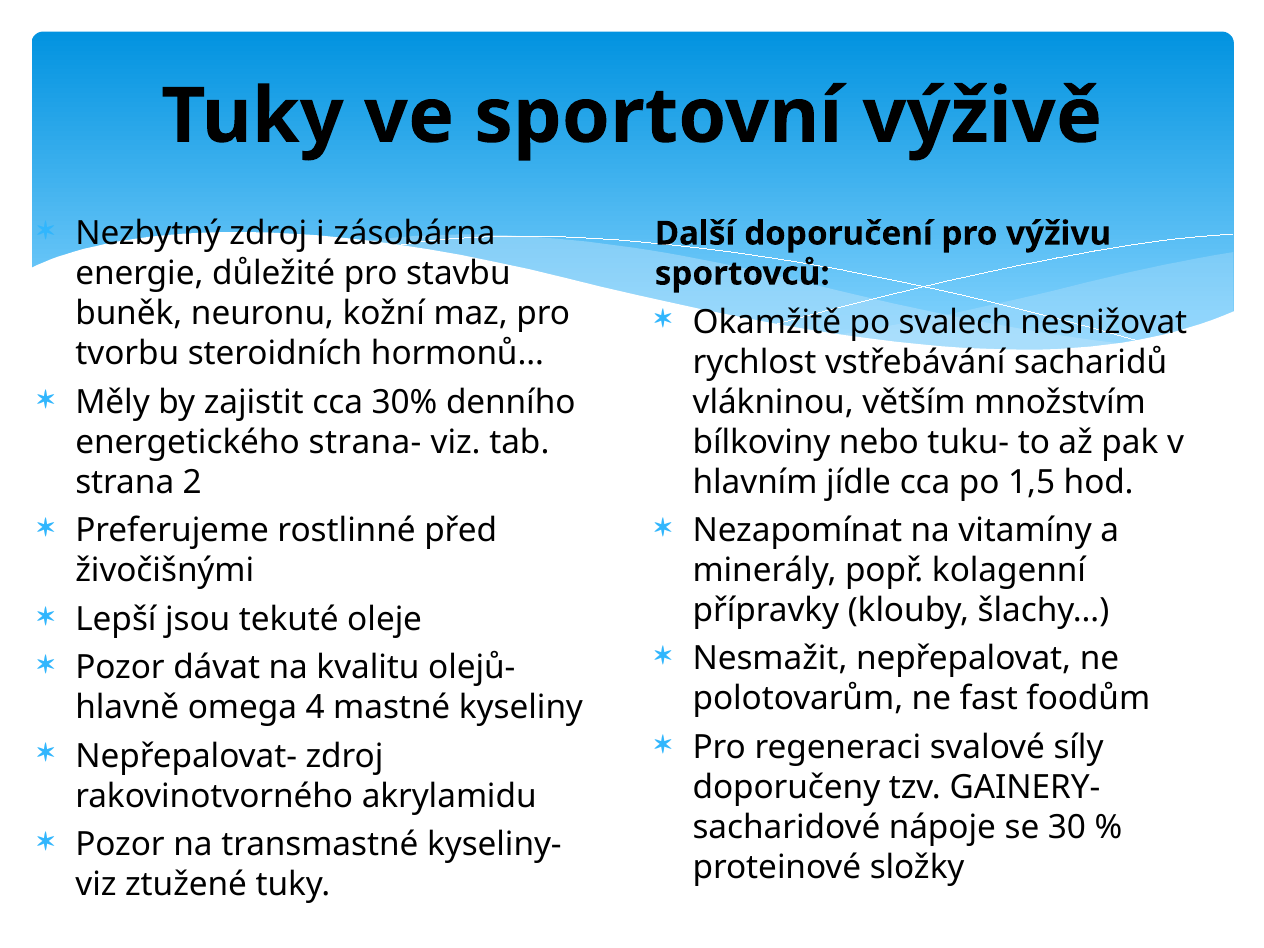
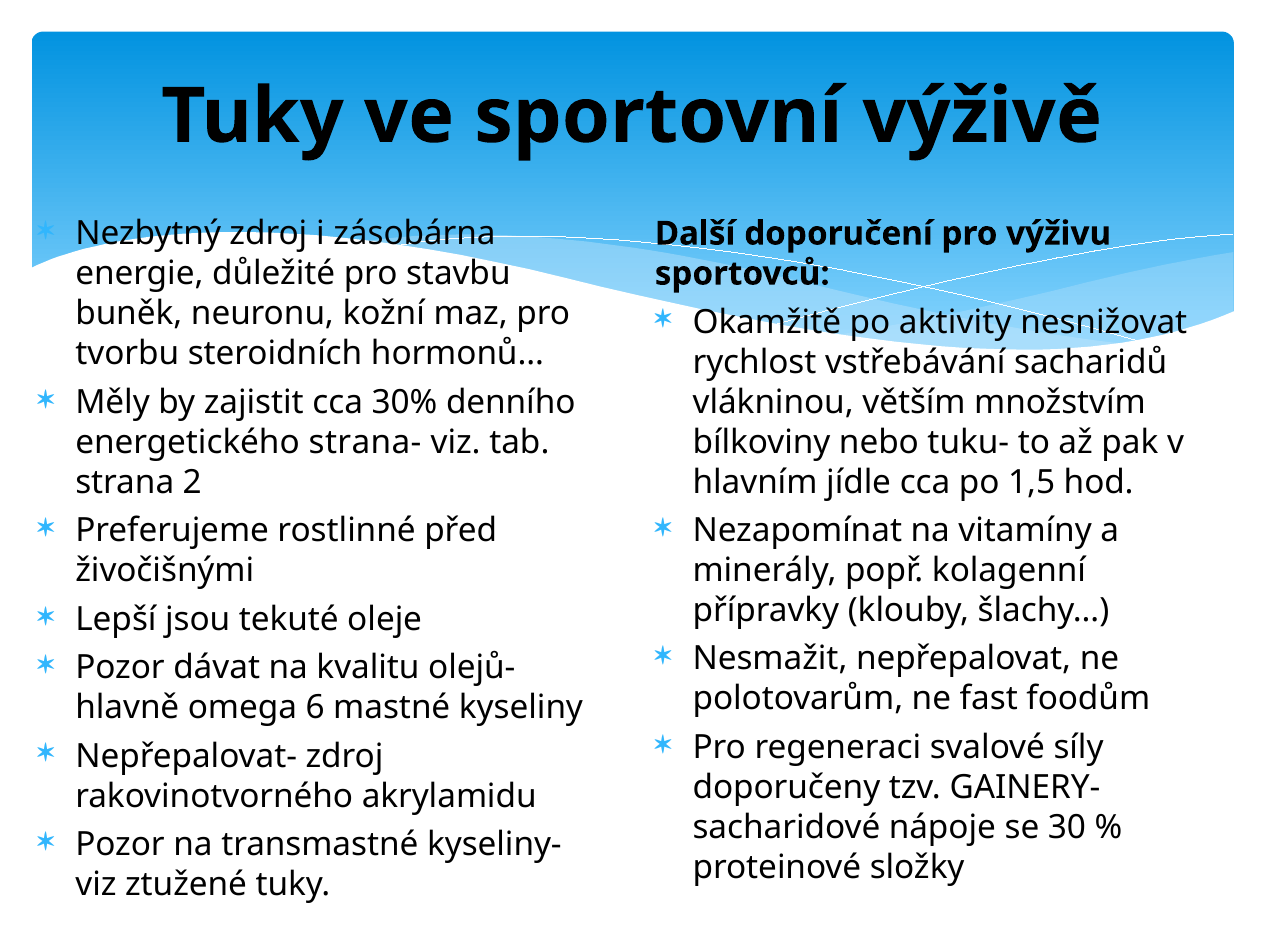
svalech: svalech -> aktivity
4: 4 -> 6
